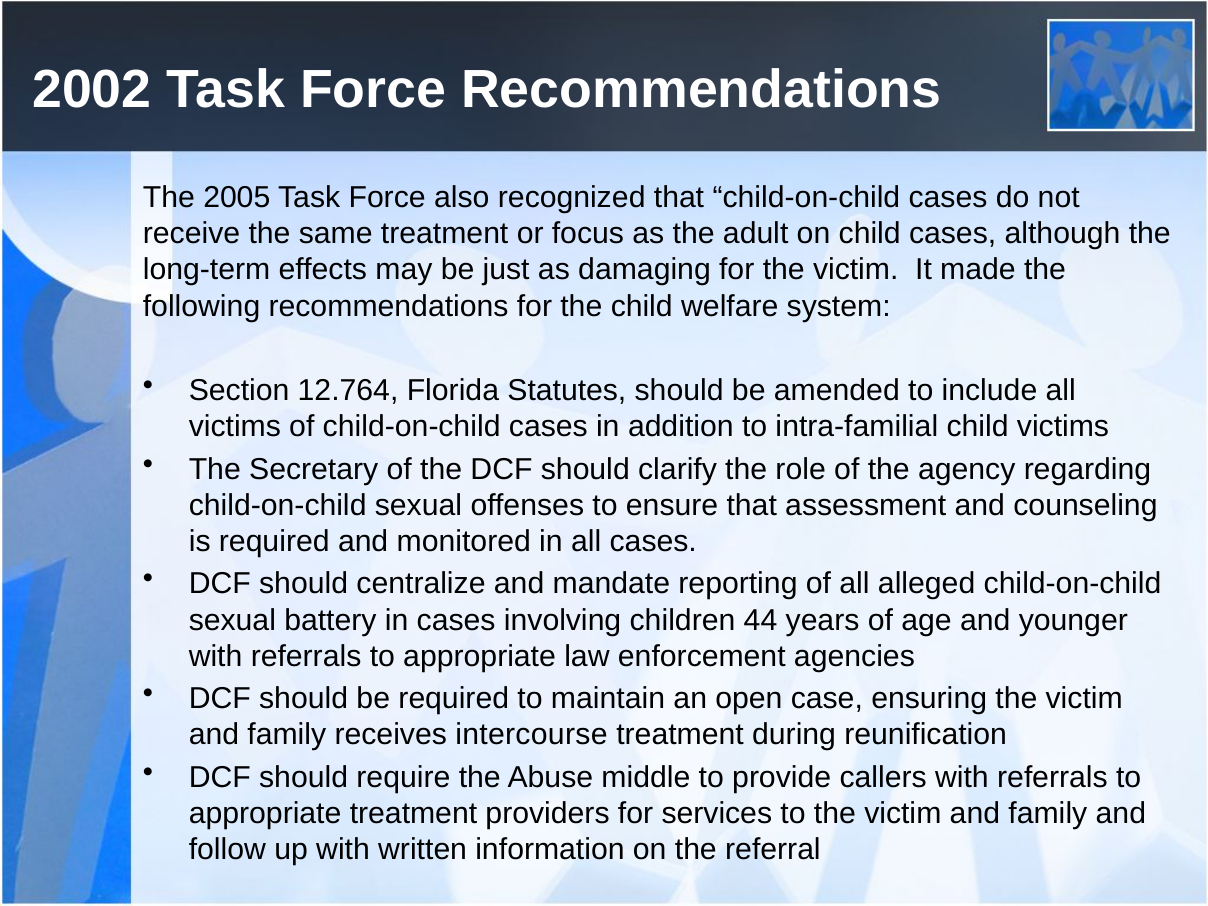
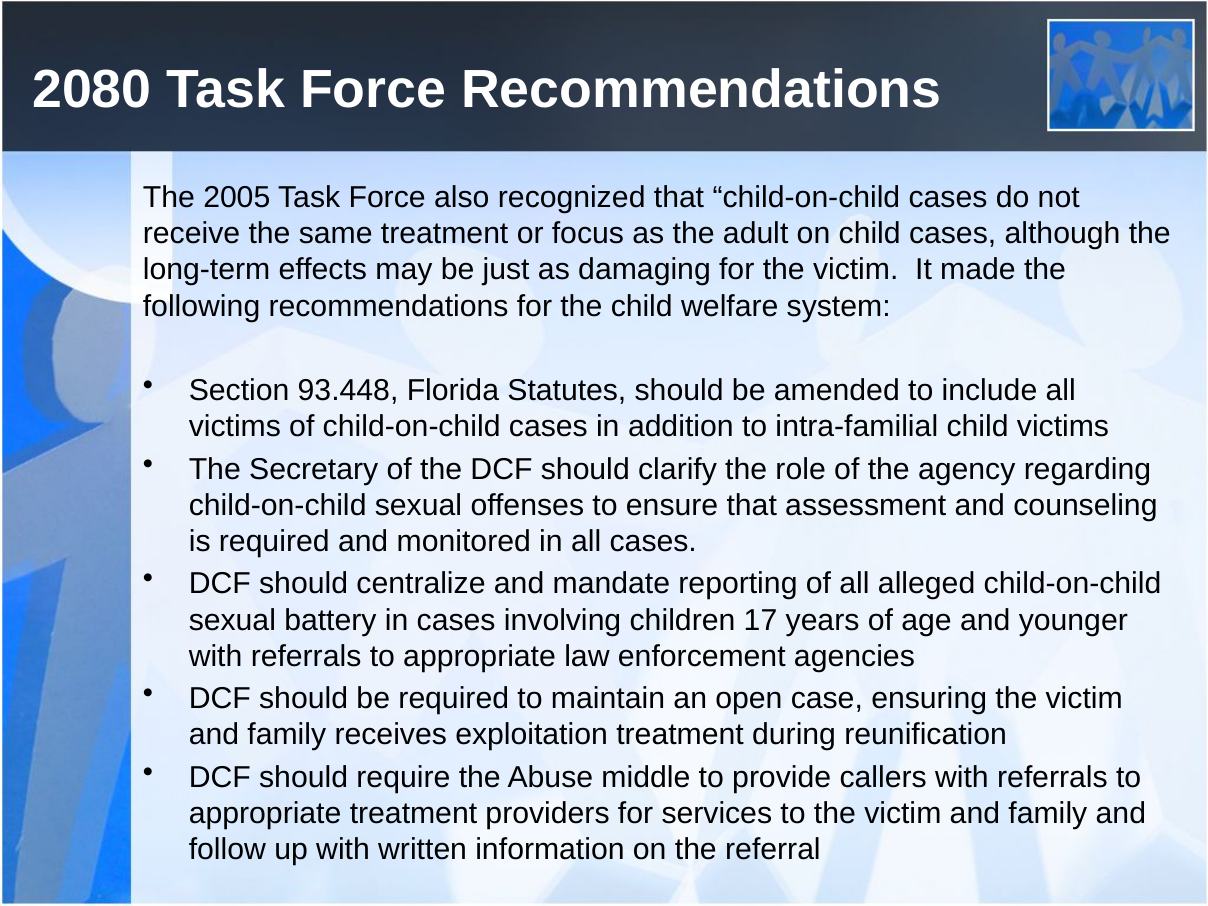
2002: 2002 -> 2080
12.764: 12.764 -> 93.448
44: 44 -> 17
intercourse: intercourse -> exploitation
